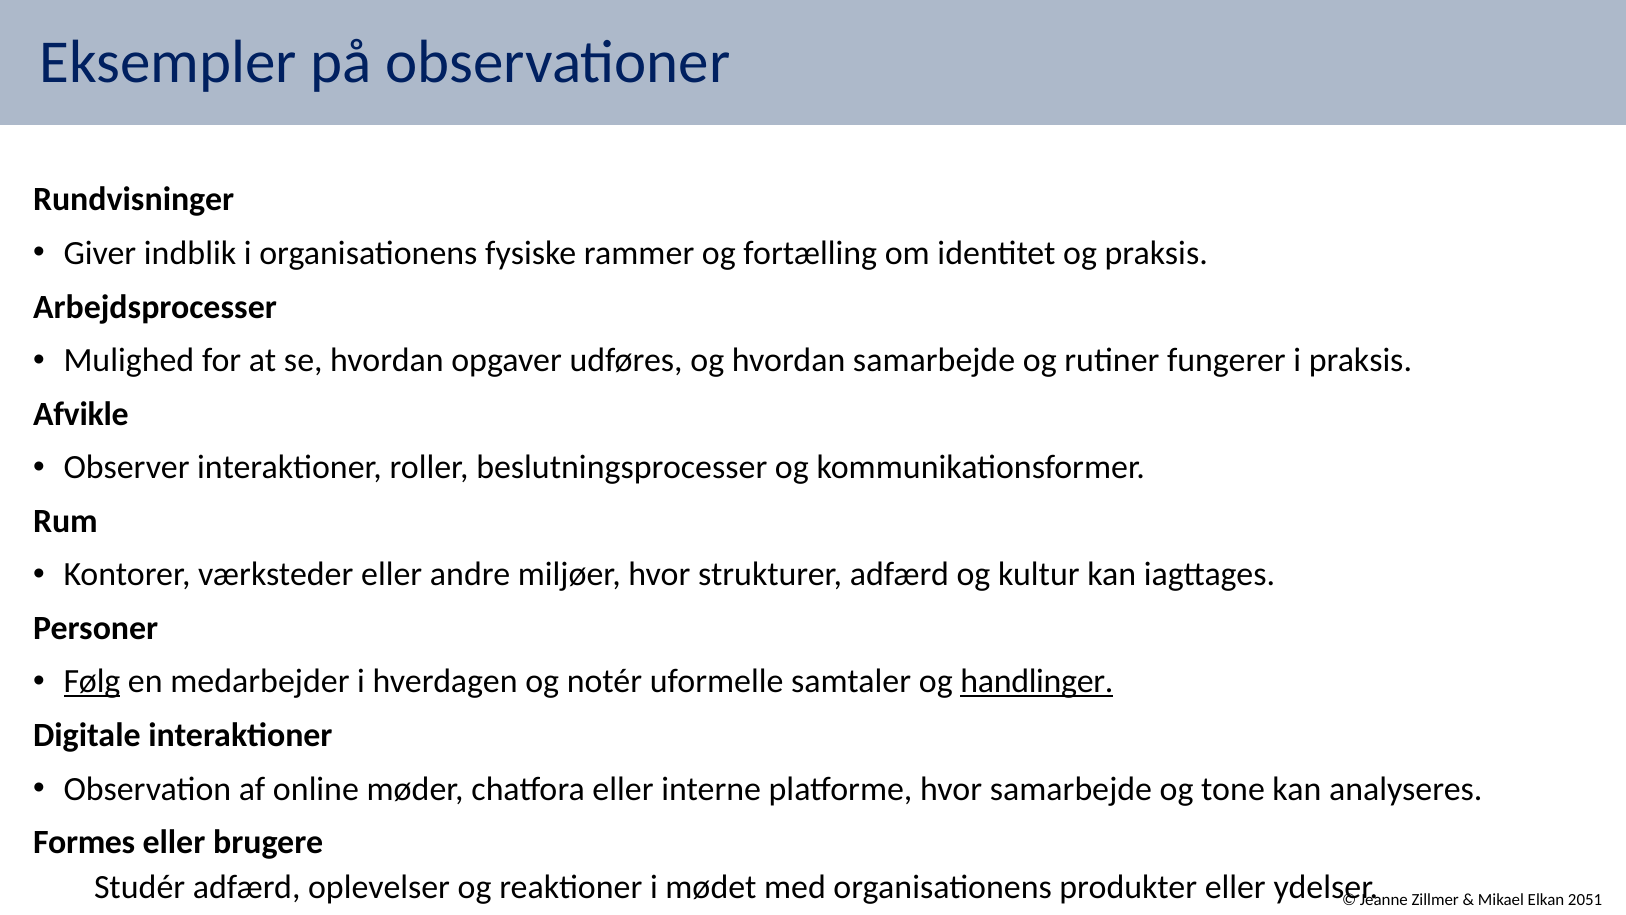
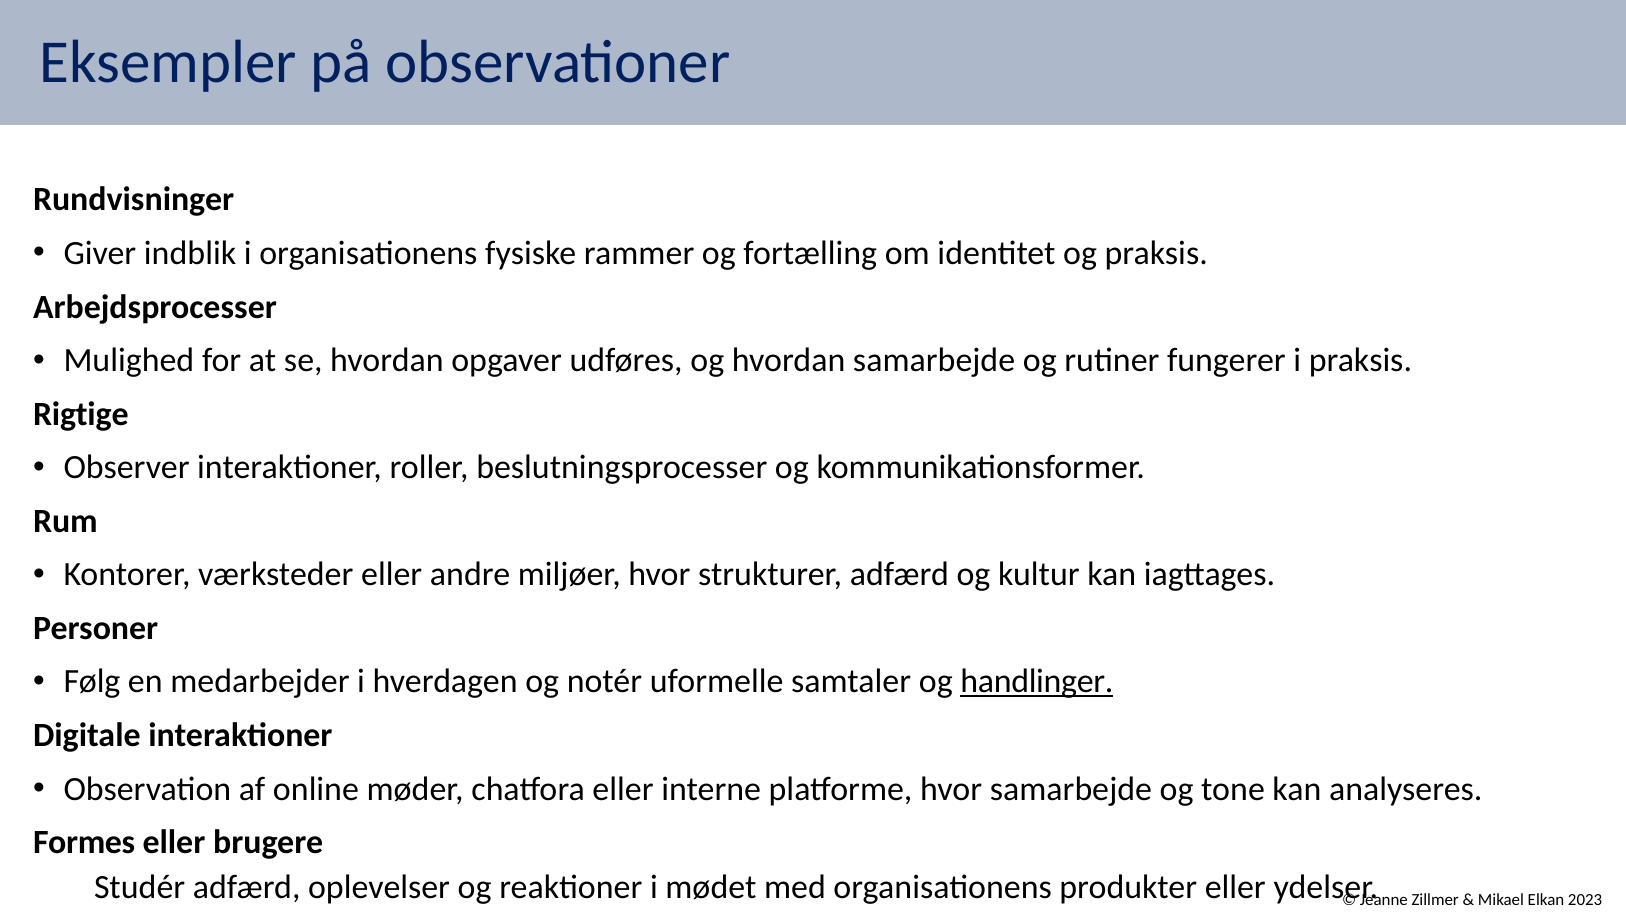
Afvikle: Afvikle -> Rigtige
Følg underline: present -> none
2051: 2051 -> 2023
